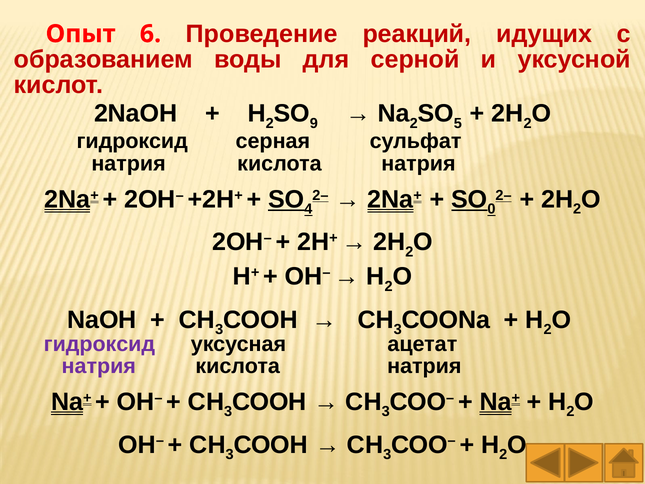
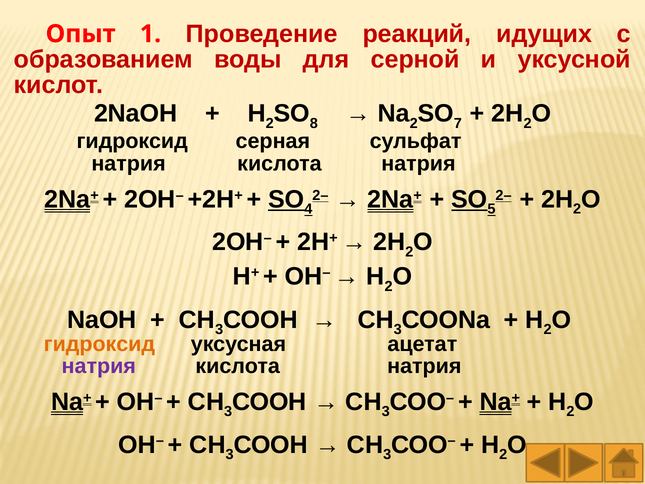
6: 6 -> 1
9: 9 -> 8
5: 5 -> 7
0: 0 -> 5
гидроксид at (99, 344) colour: purple -> orange
